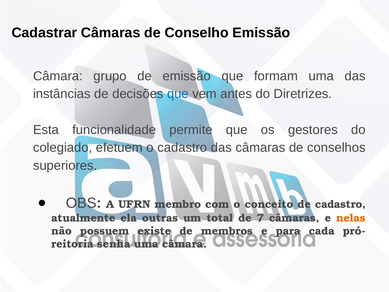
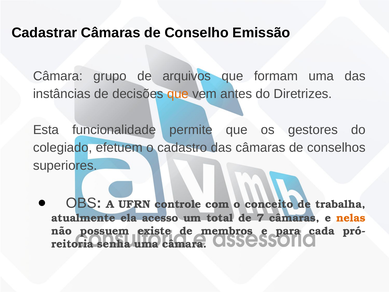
de emissão: emissão -> arquivos
que at (178, 94) colour: blue -> orange
membro: membro -> controle
de cadastro: cadastro -> trabalha
outras: outras -> acesso
